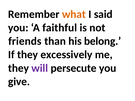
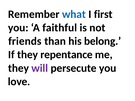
what colour: orange -> blue
said: said -> first
excessively: excessively -> repentance
give: give -> love
